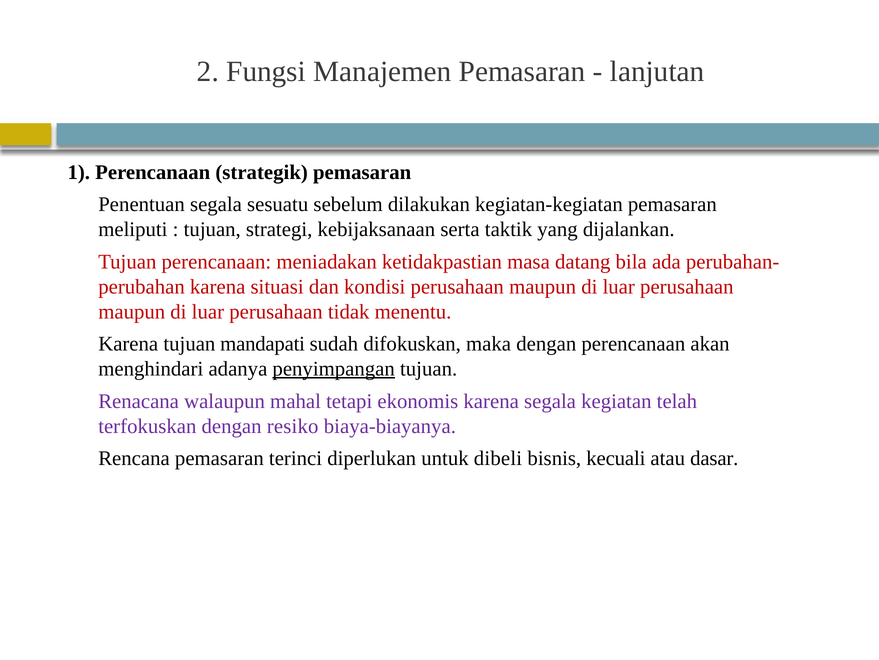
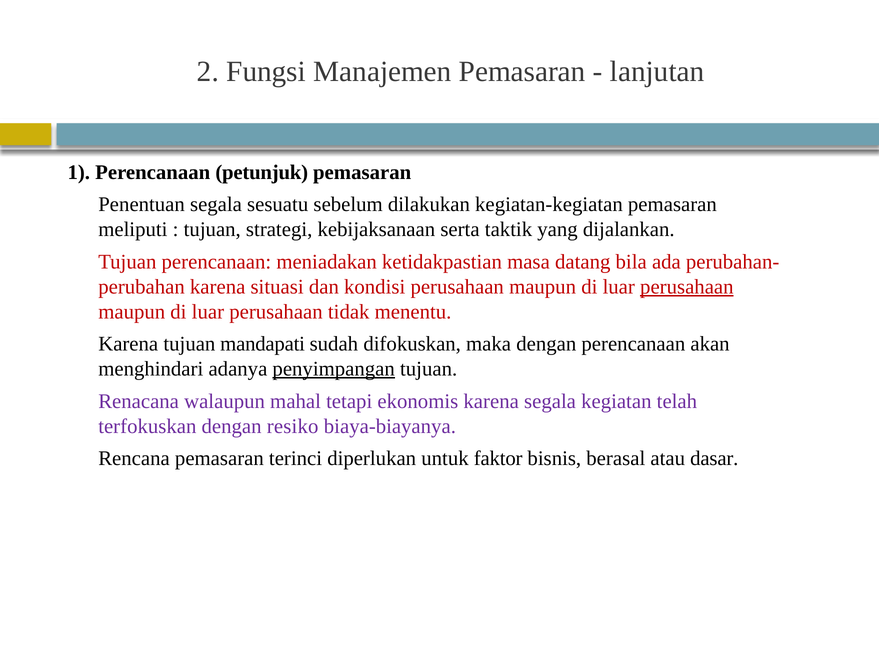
strategik: strategik -> petunjuk
perusahaan at (687, 286) underline: none -> present
dibeli: dibeli -> faktor
kecuali: kecuali -> berasal
